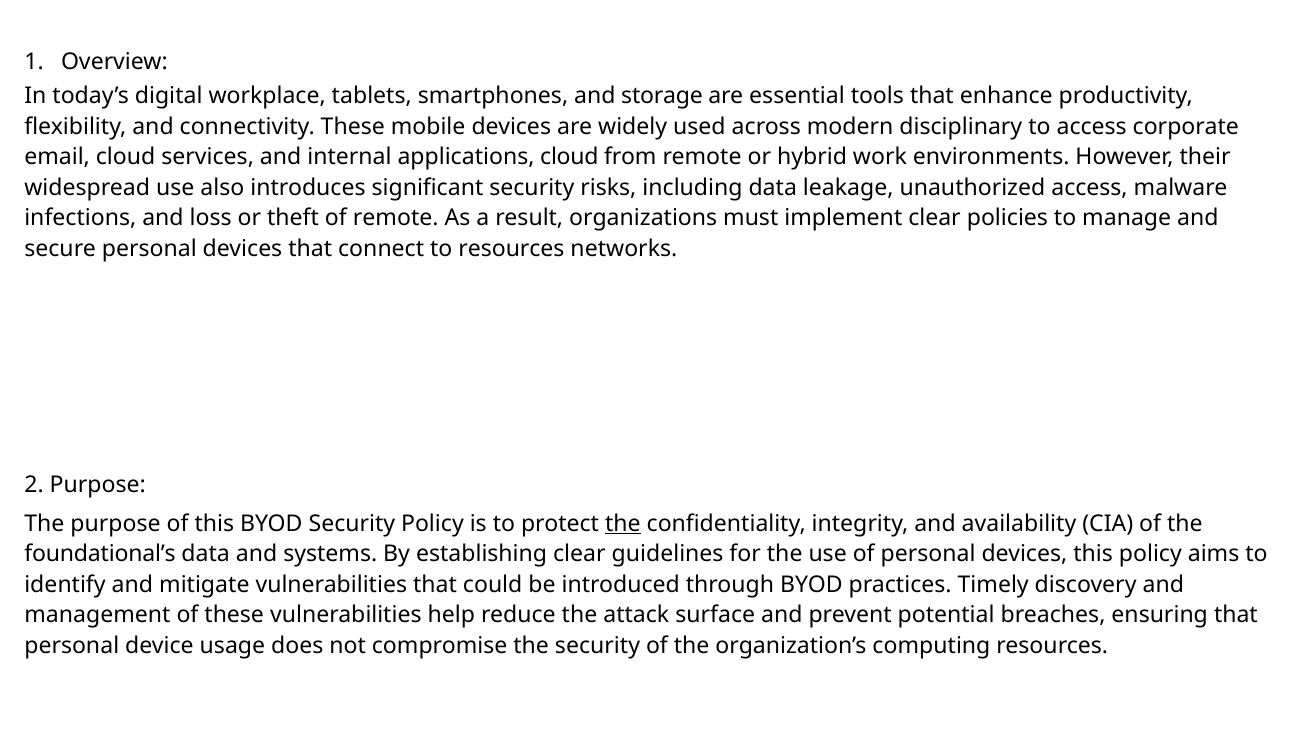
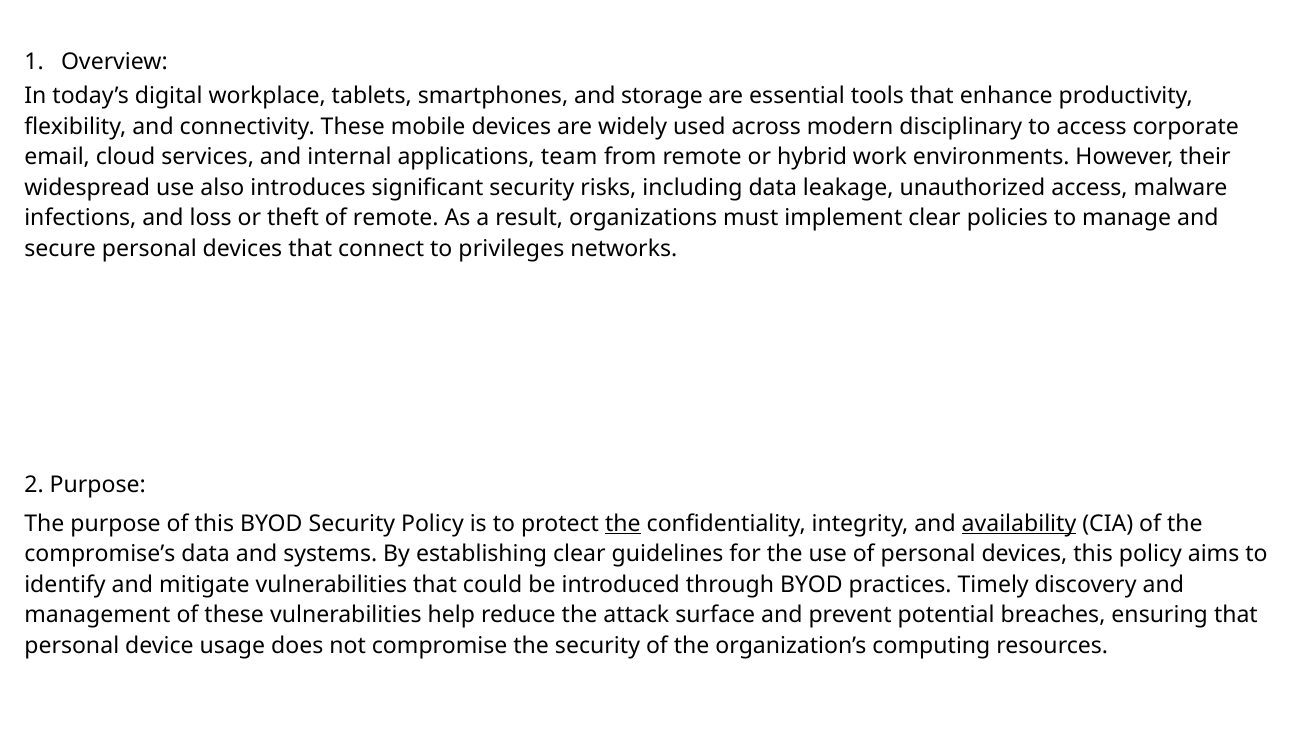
applications cloud: cloud -> team
to resources: resources -> privileges
availability underline: none -> present
foundational’s: foundational’s -> compromise’s
